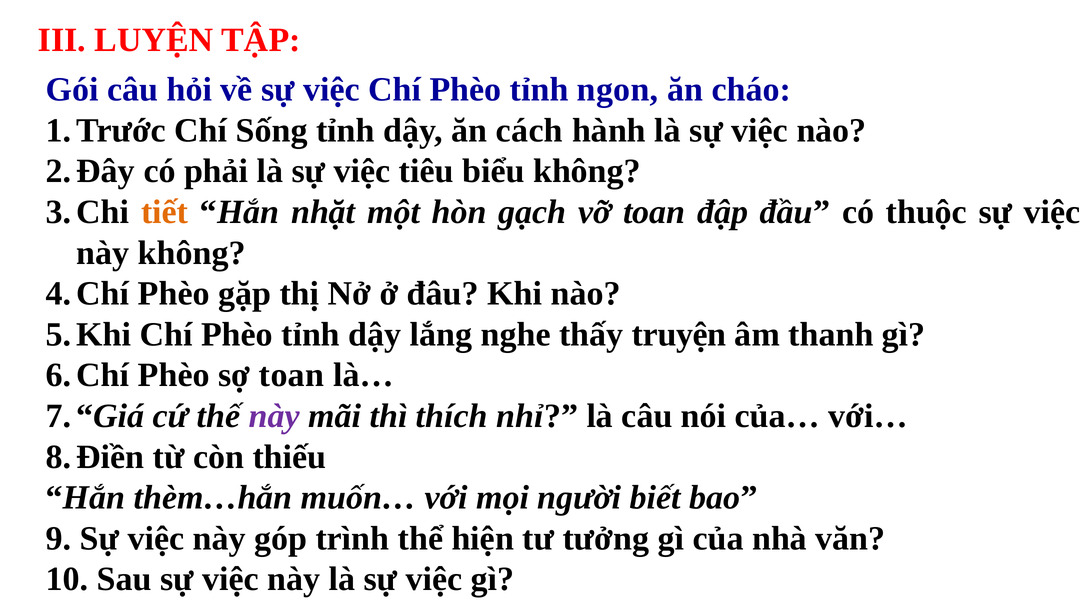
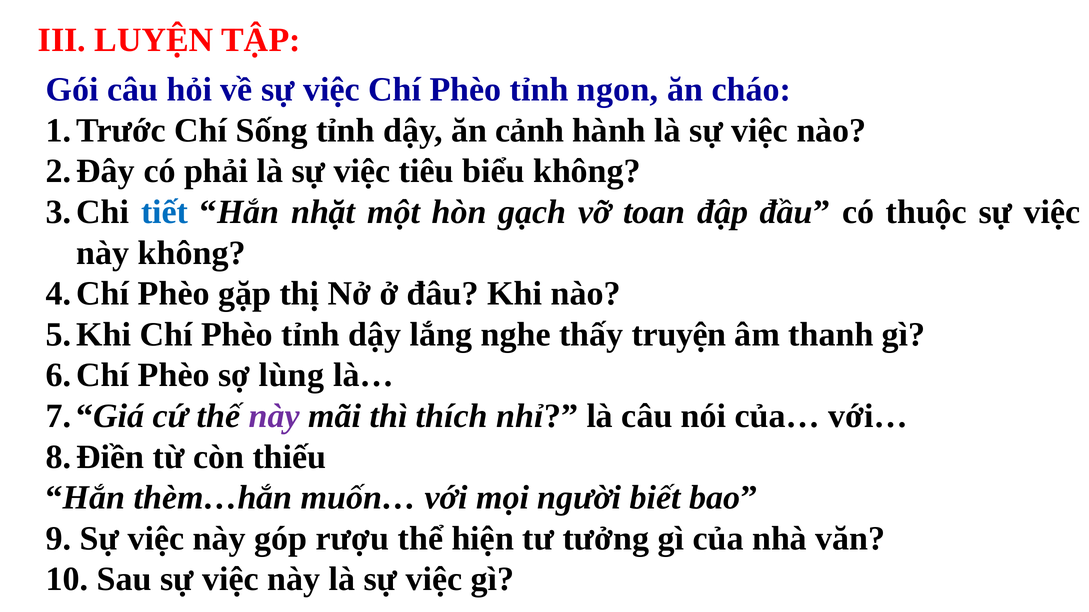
cách: cách -> cảnh
tiết colour: orange -> blue
sợ toan: toan -> lùng
trình: trình -> rượu
